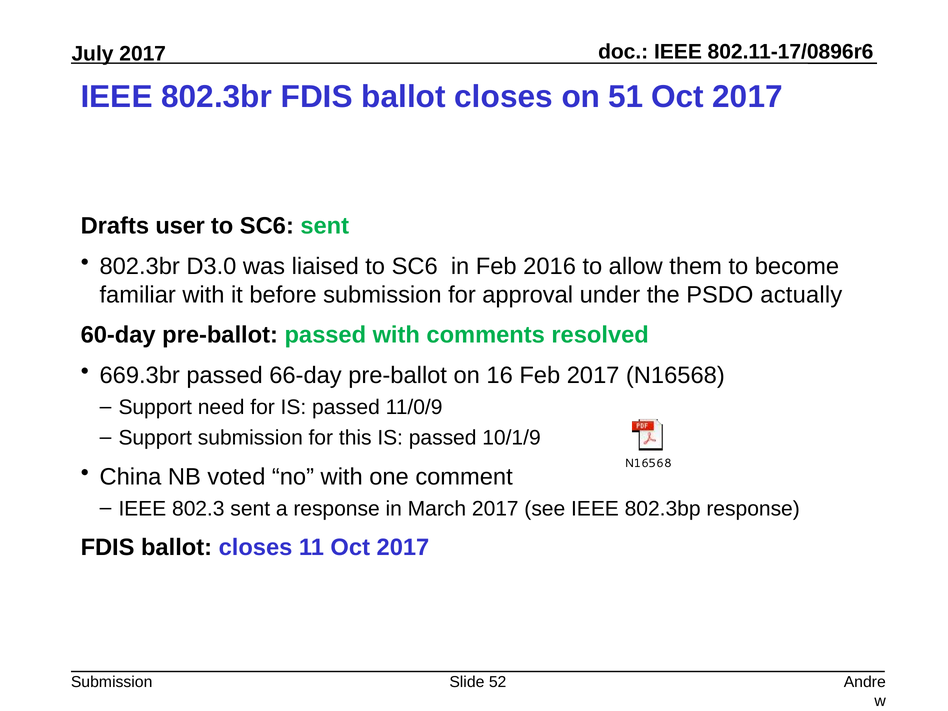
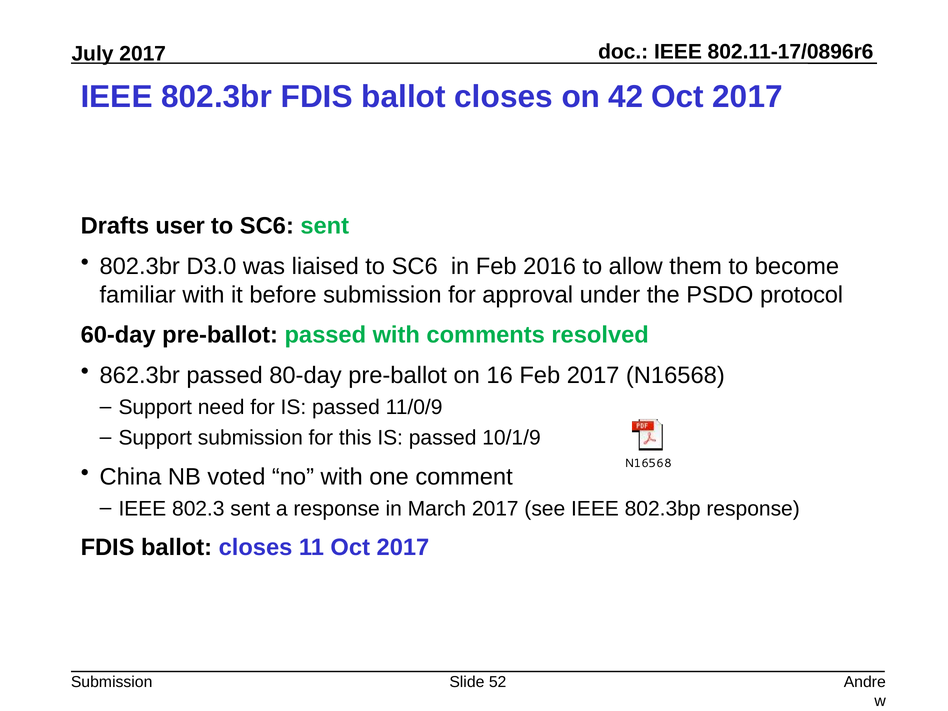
51: 51 -> 42
actually: actually -> protocol
669.3br: 669.3br -> 862.3br
66-day: 66-day -> 80-day
